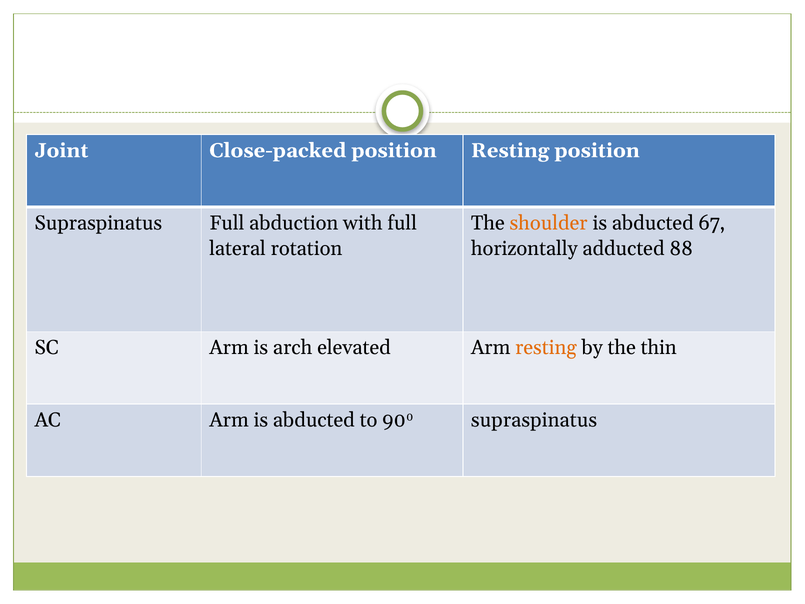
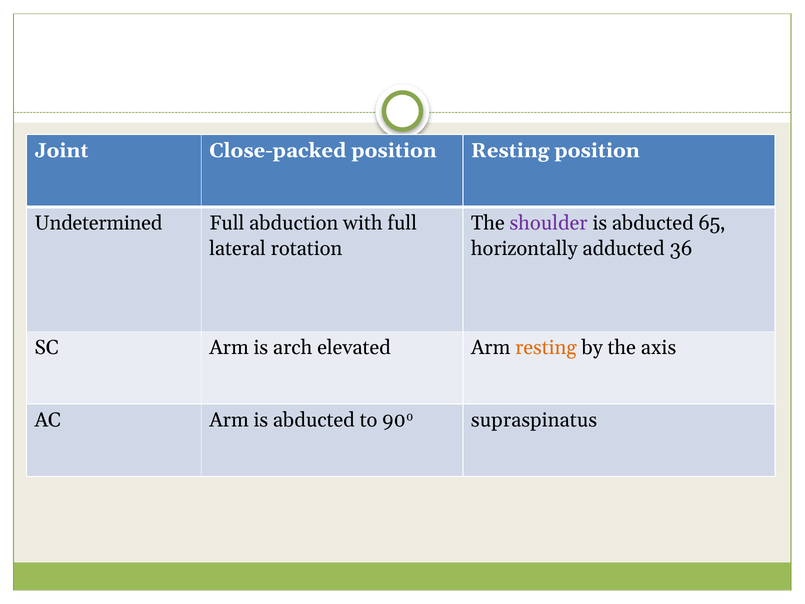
Supraspinatus at (98, 223): Supraspinatus -> Undetermined
shoulder colour: orange -> purple
67: 67 -> 65
88: 88 -> 36
thin: thin -> axis
